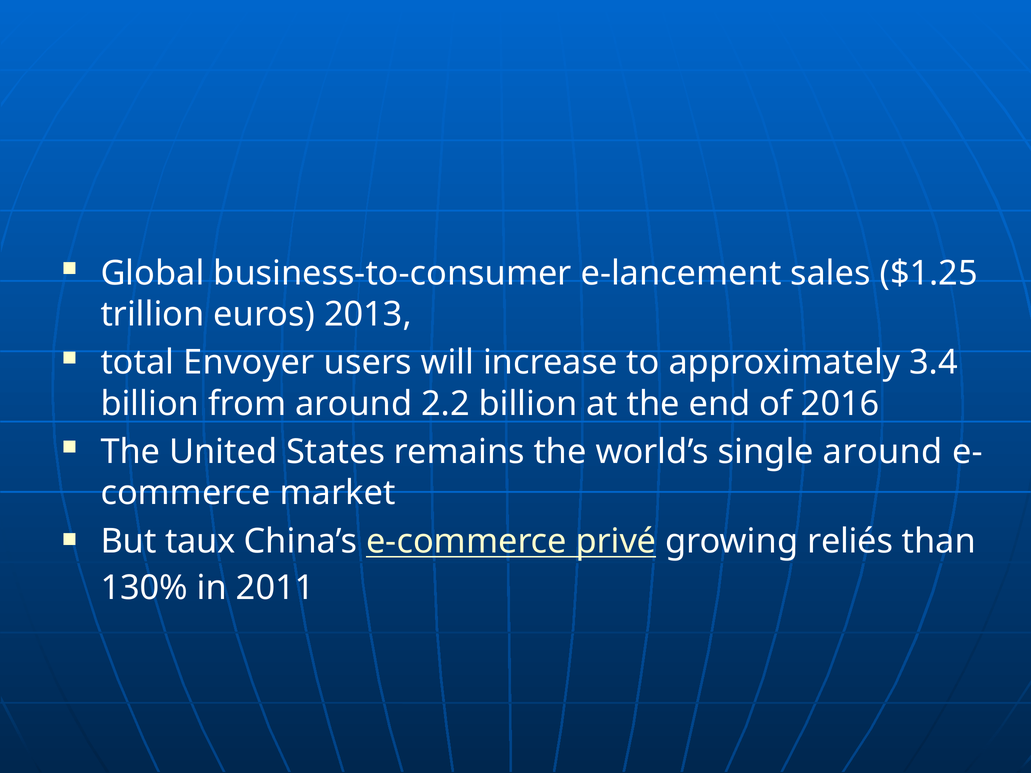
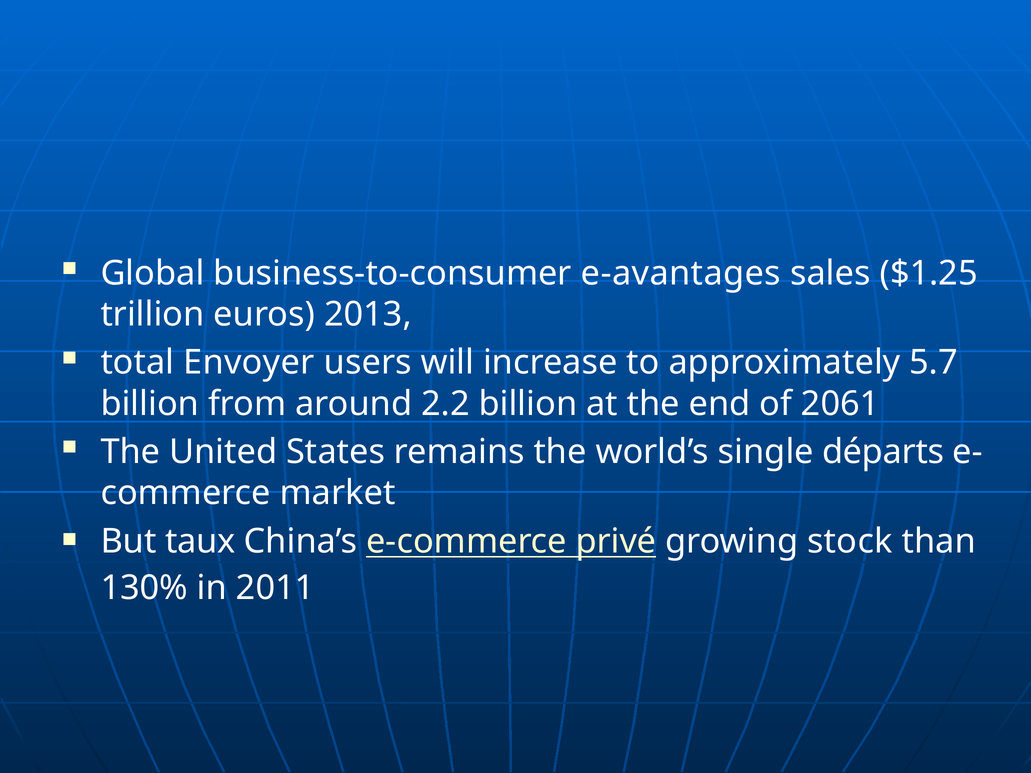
e-lancement: e-lancement -> e-avantages
3.4: 3.4 -> 5.7
2016: 2016 -> 2061
single around: around -> départs
reliés: reliés -> stock
